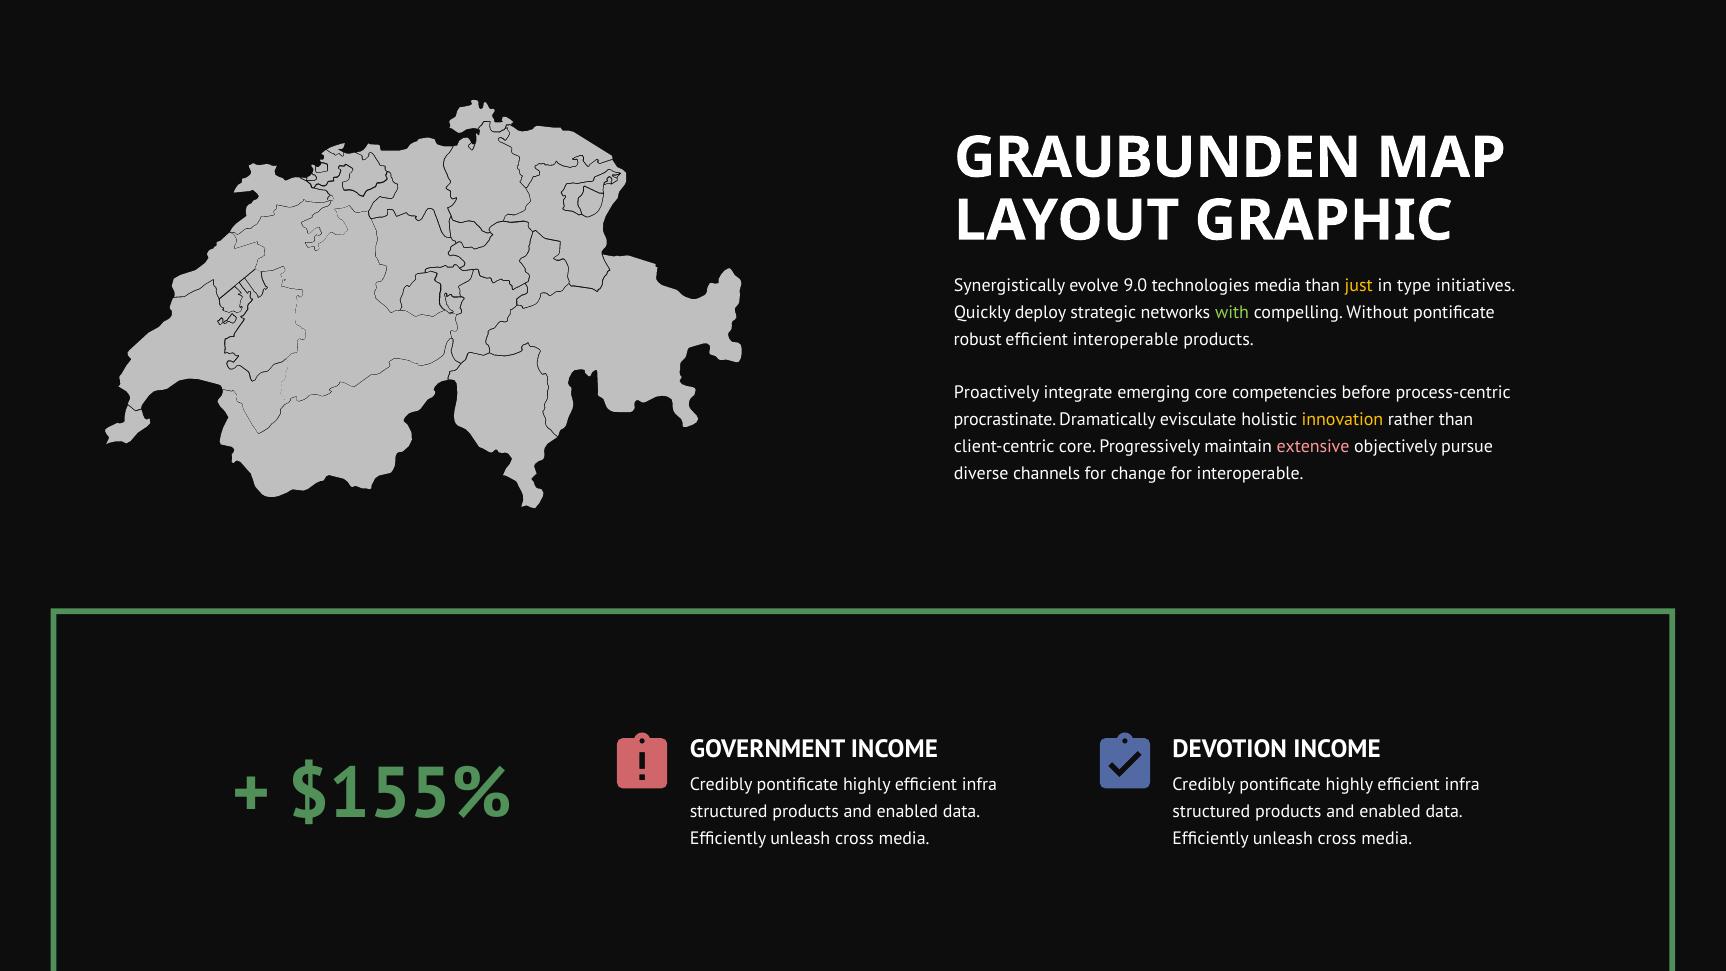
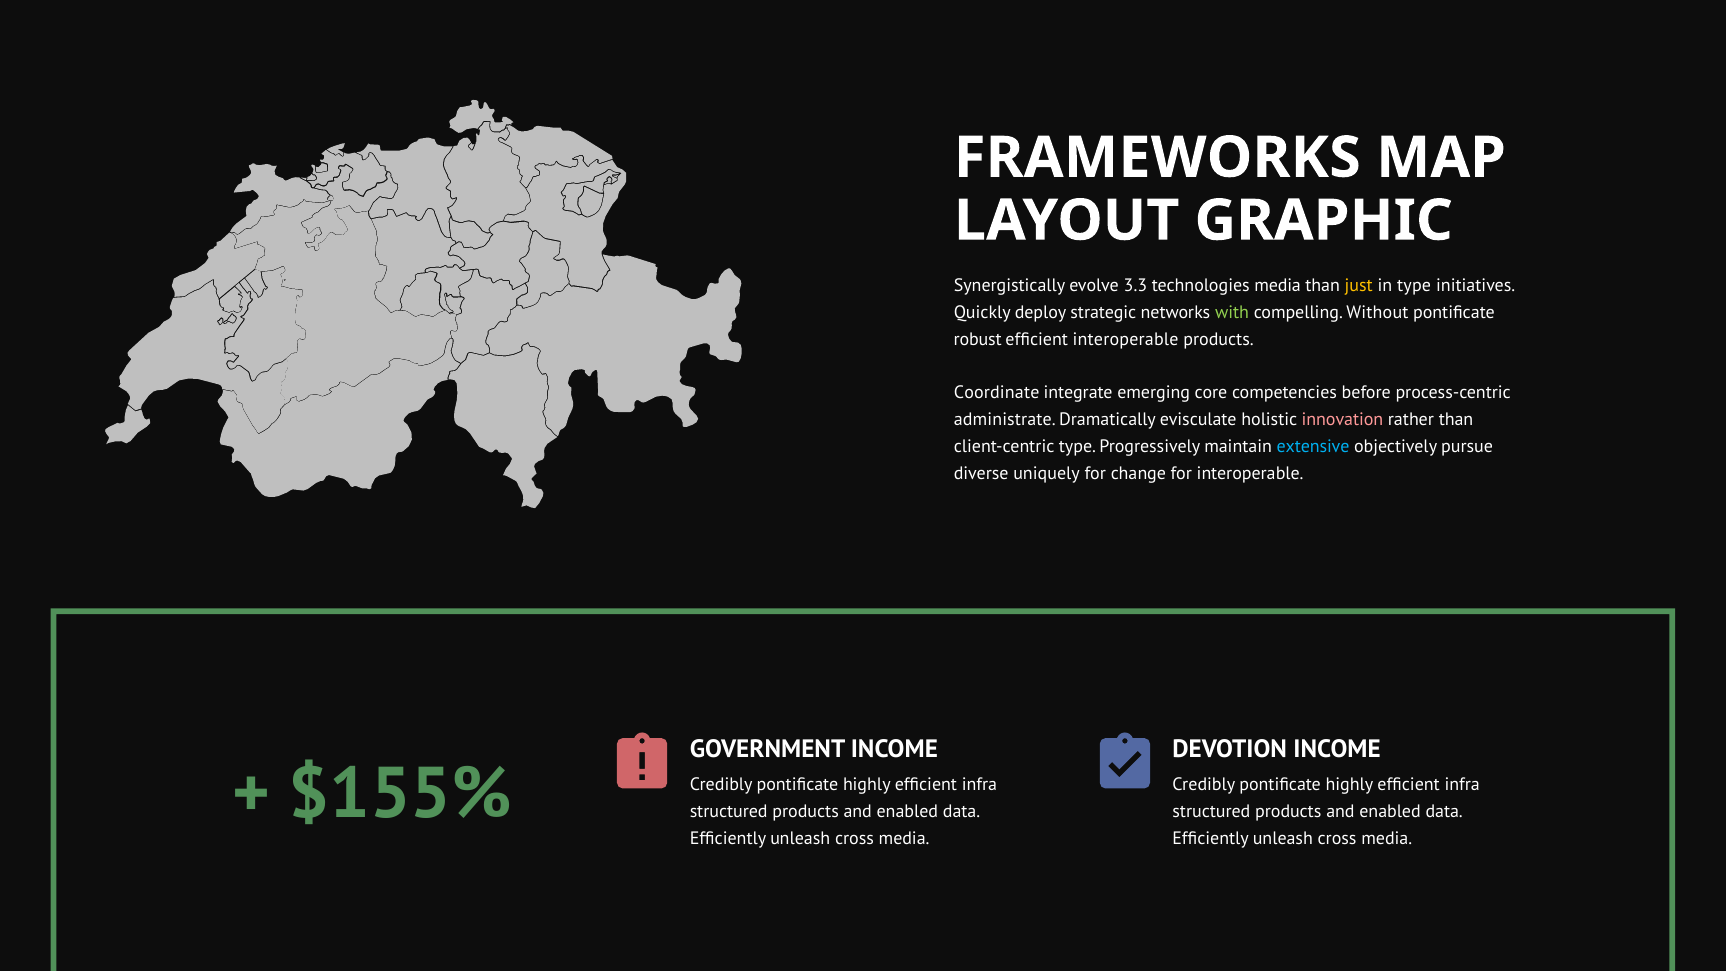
GRAUBUNDEN: GRAUBUNDEN -> FRAMEWORKS
9.0: 9.0 -> 3.3
Proactively: Proactively -> Coordinate
procrastinate: procrastinate -> administrate
innovation colour: yellow -> pink
client-centric core: core -> type
extensive colour: pink -> light blue
channels: channels -> uniquely
